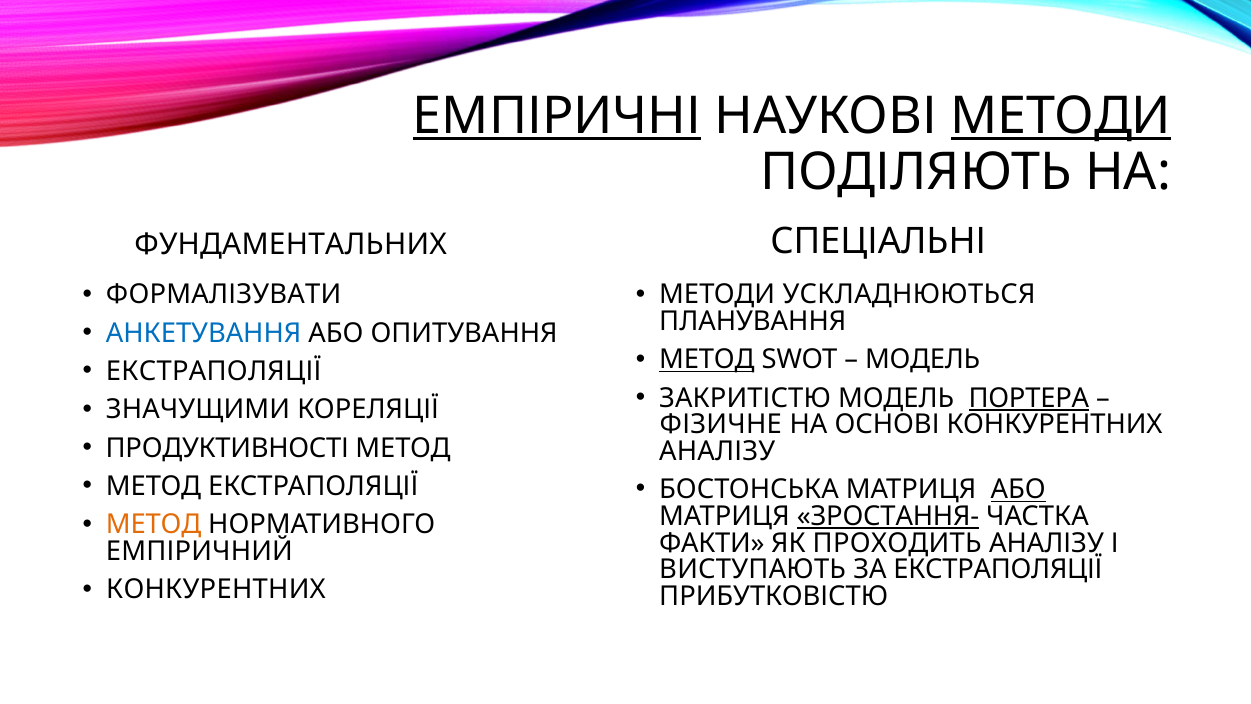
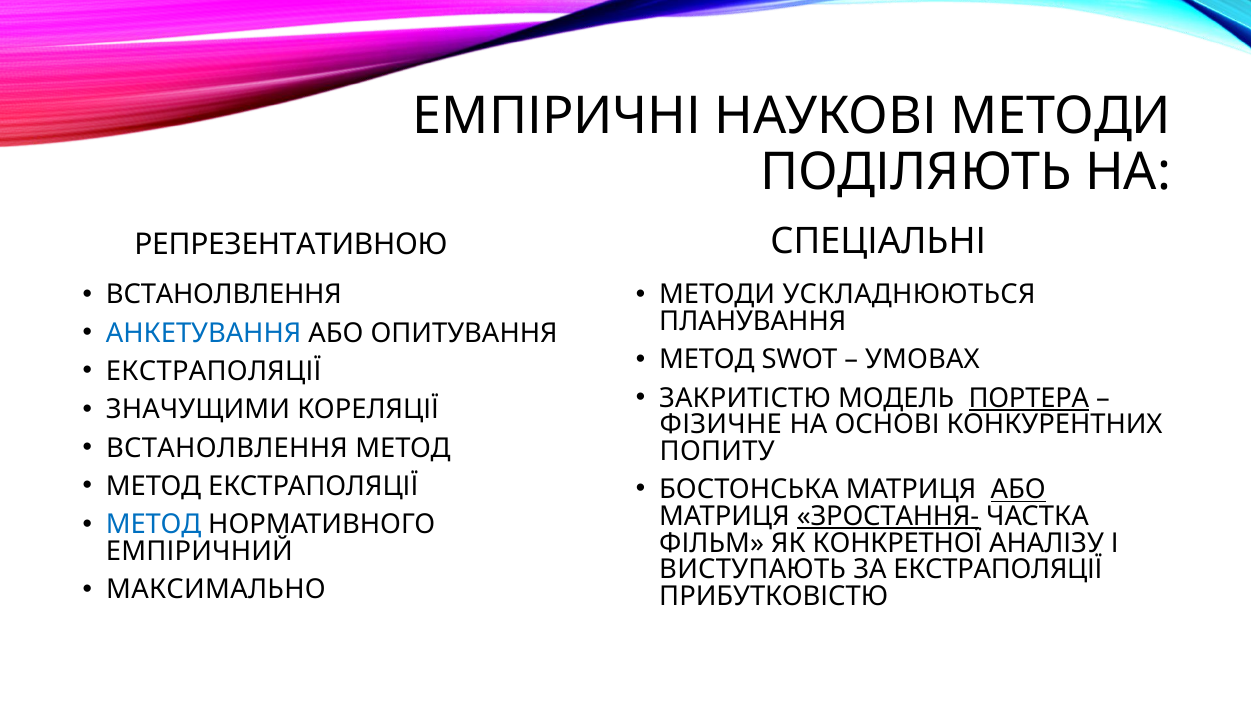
ЕМПІРИЧНІ underline: present -> none
МЕТОДИ at (1061, 116) underline: present -> none
ФУНДАМЕНТАЛЬНИХ: ФУНДАМЕНТАЛЬНИХ -> РЕПРЕЗЕНТАТИВНОЮ
ФОРМАЛІЗУВАТИ at (224, 295): ФОРМАЛІЗУВАТИ -> ВСТАНОЛВЛЕННЯ
МЕТОД at (707, 360) underline: present -> none
МОДЕЛЬ at (923, 360): МОДЕЛЬ -> УМОВАХ
ПРОДУКТИВНОСТІ at (227, 448): ПРОДУКТИВНОСТІ -> ВСТАНОЛВЛЕННЯ
АНАЛІЗУ at (717, 451): АНАЛІЗУ -> ПОПИТУ
МЕТОД at (154, 525) colour: orange -> blue
ФАКТИ: ФАКТИ -> ФІЛЬМ
ПРОХОДИТЬ: ПРОХОДИТЬ -> КОНКРЕТНОЇ
КОНКУРЕНТНИХ at (216, 590): КОНКУРЕНТНИХ -> МАКСИМАЛЬНО
